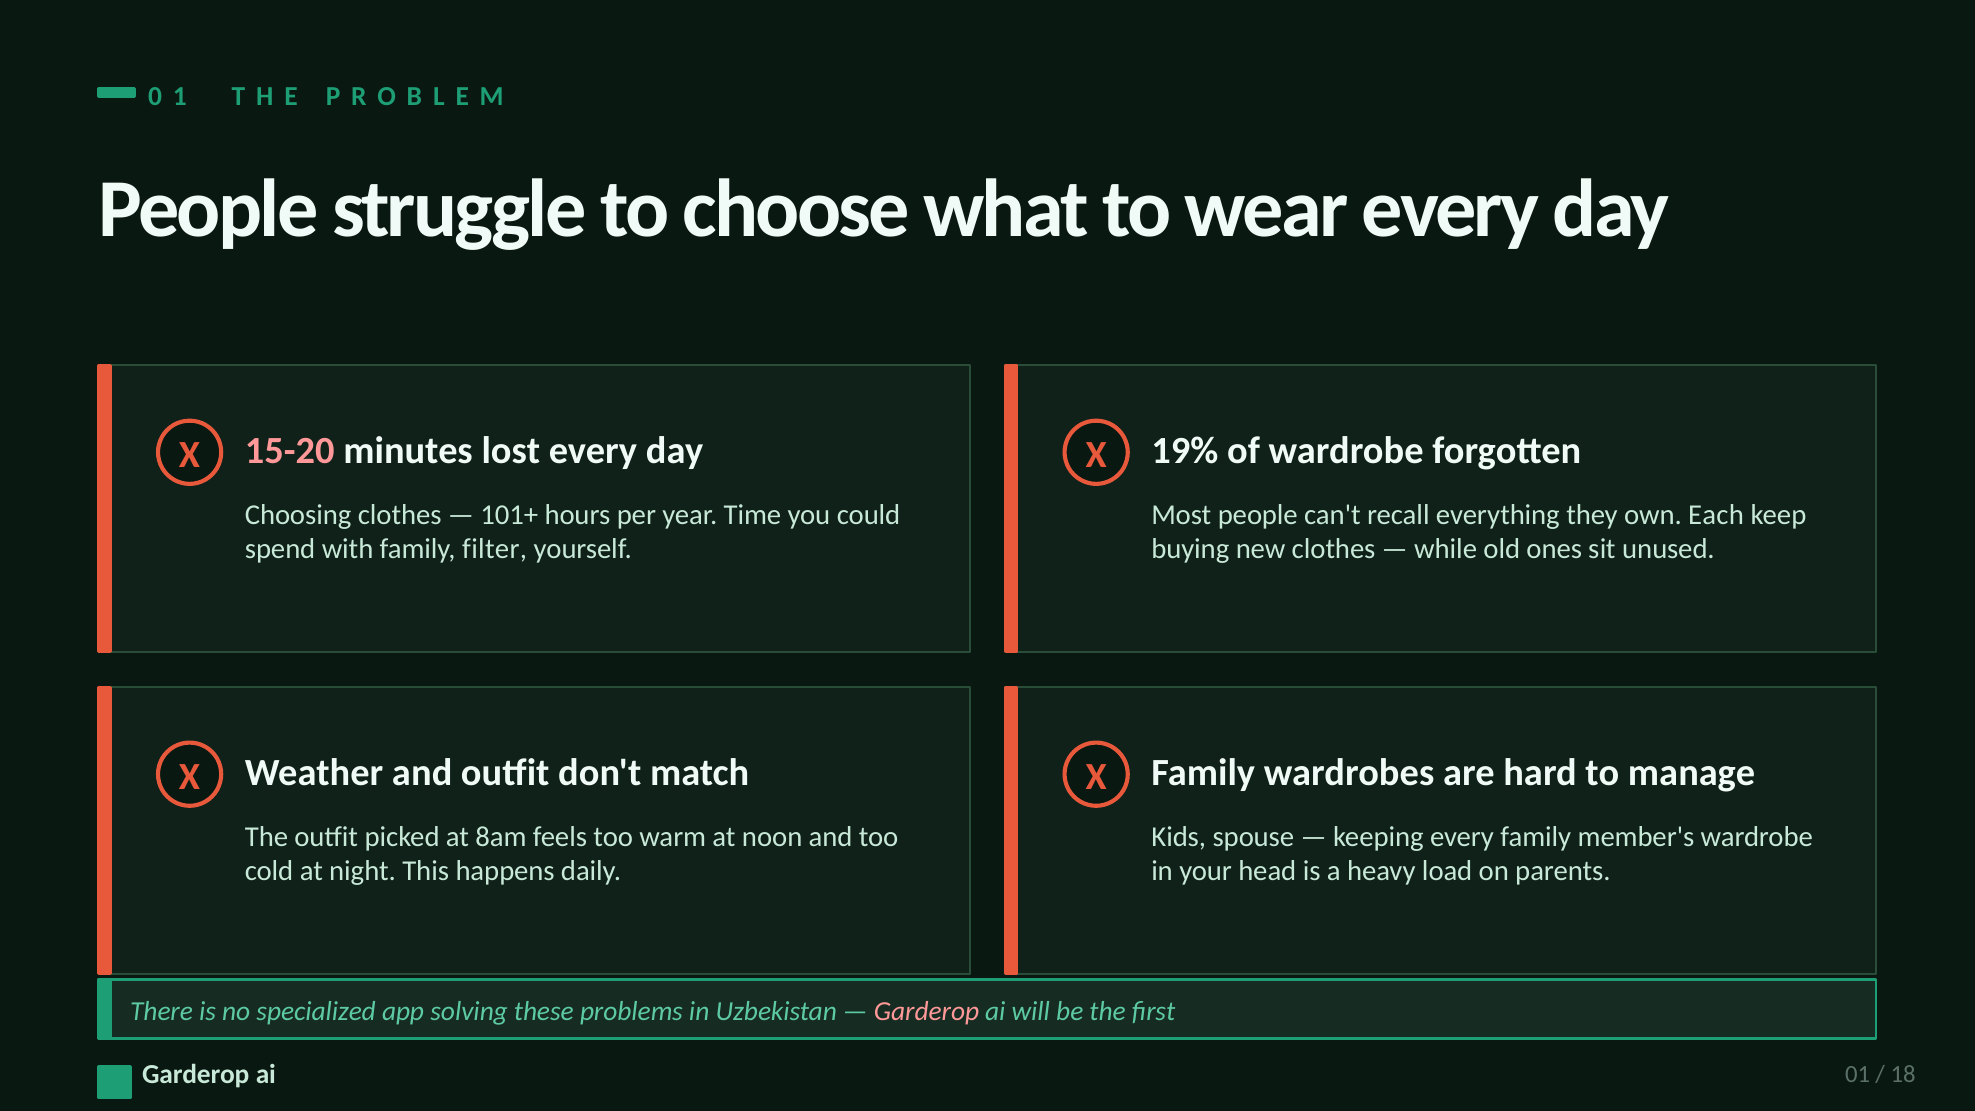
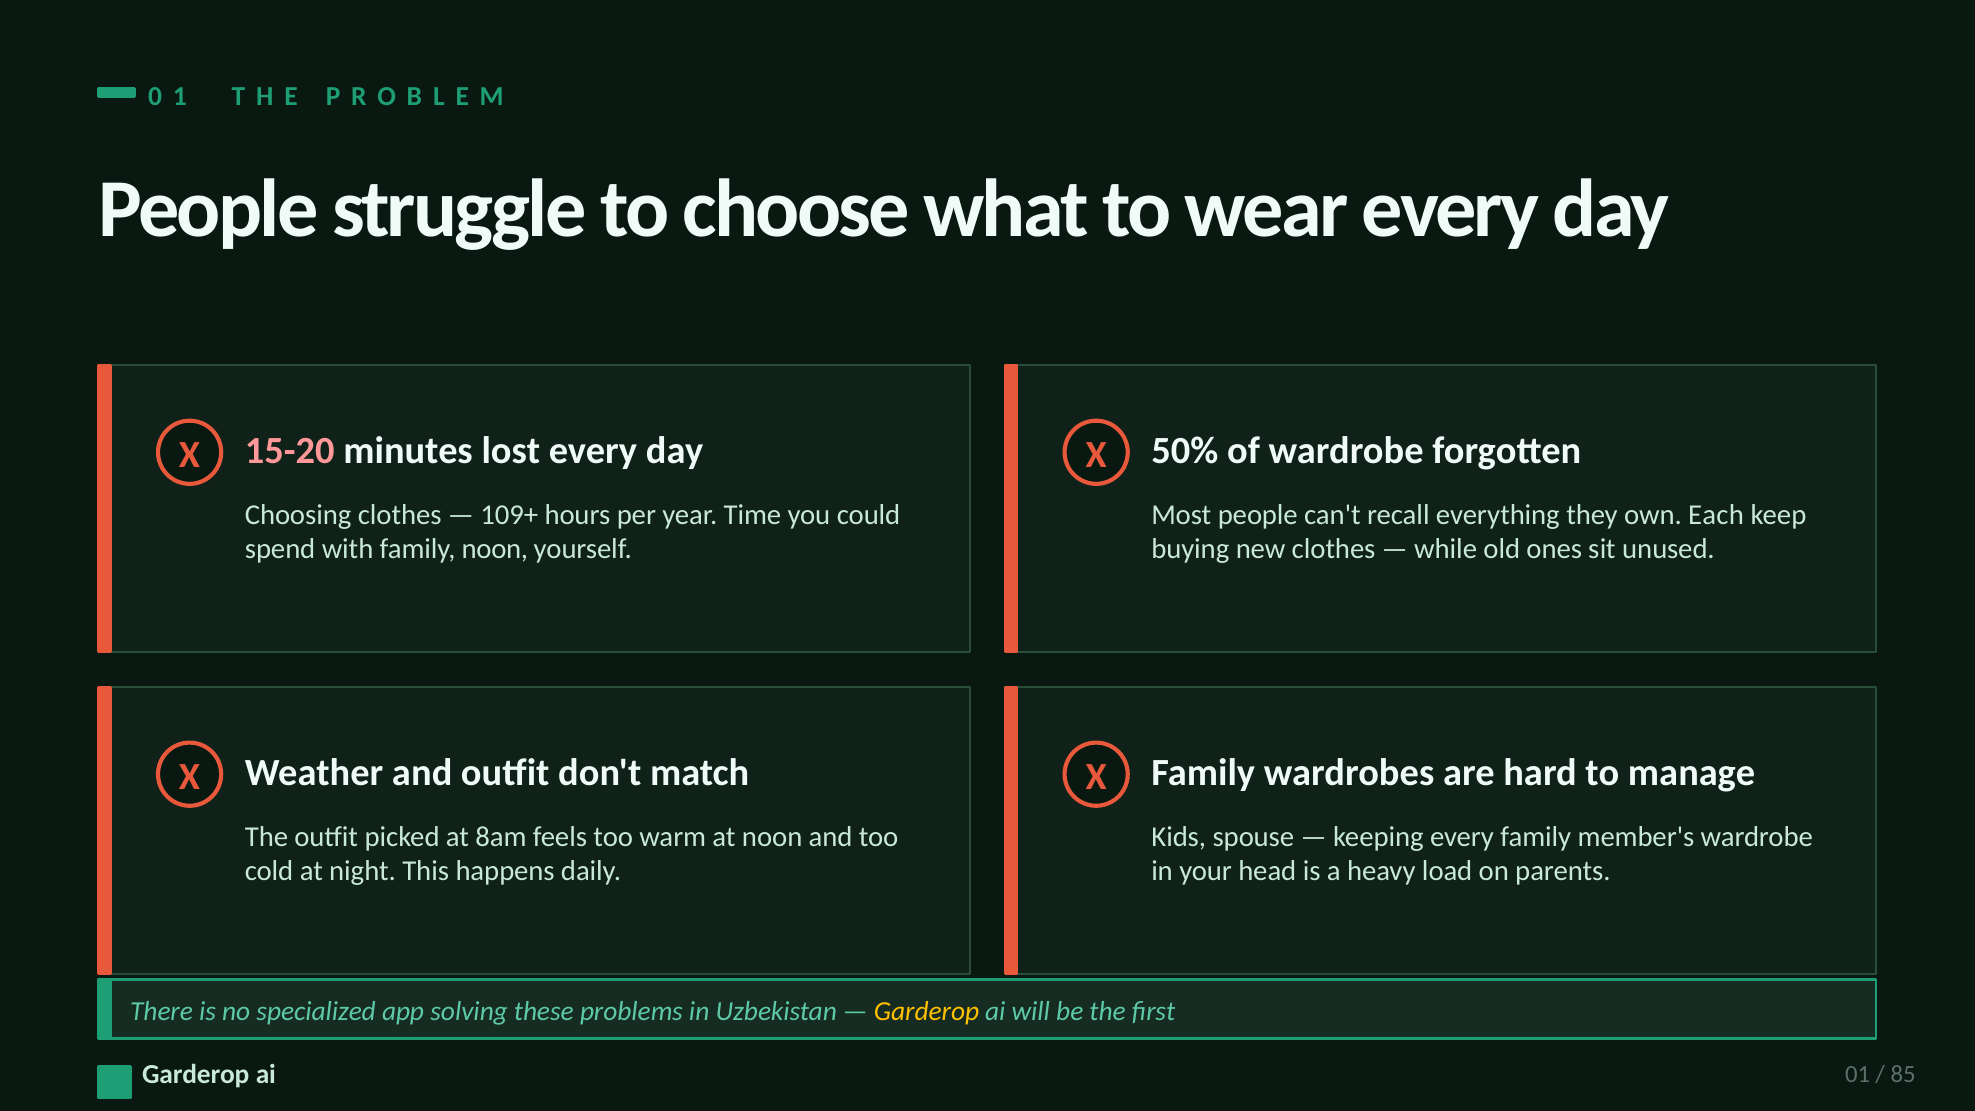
19%: 19% -> 50%
101+: 101+ -> 109+
family filter: filter -> noon
Garderop at (926, 1011) colour: pink -> yellow
18: 18 -> 85
